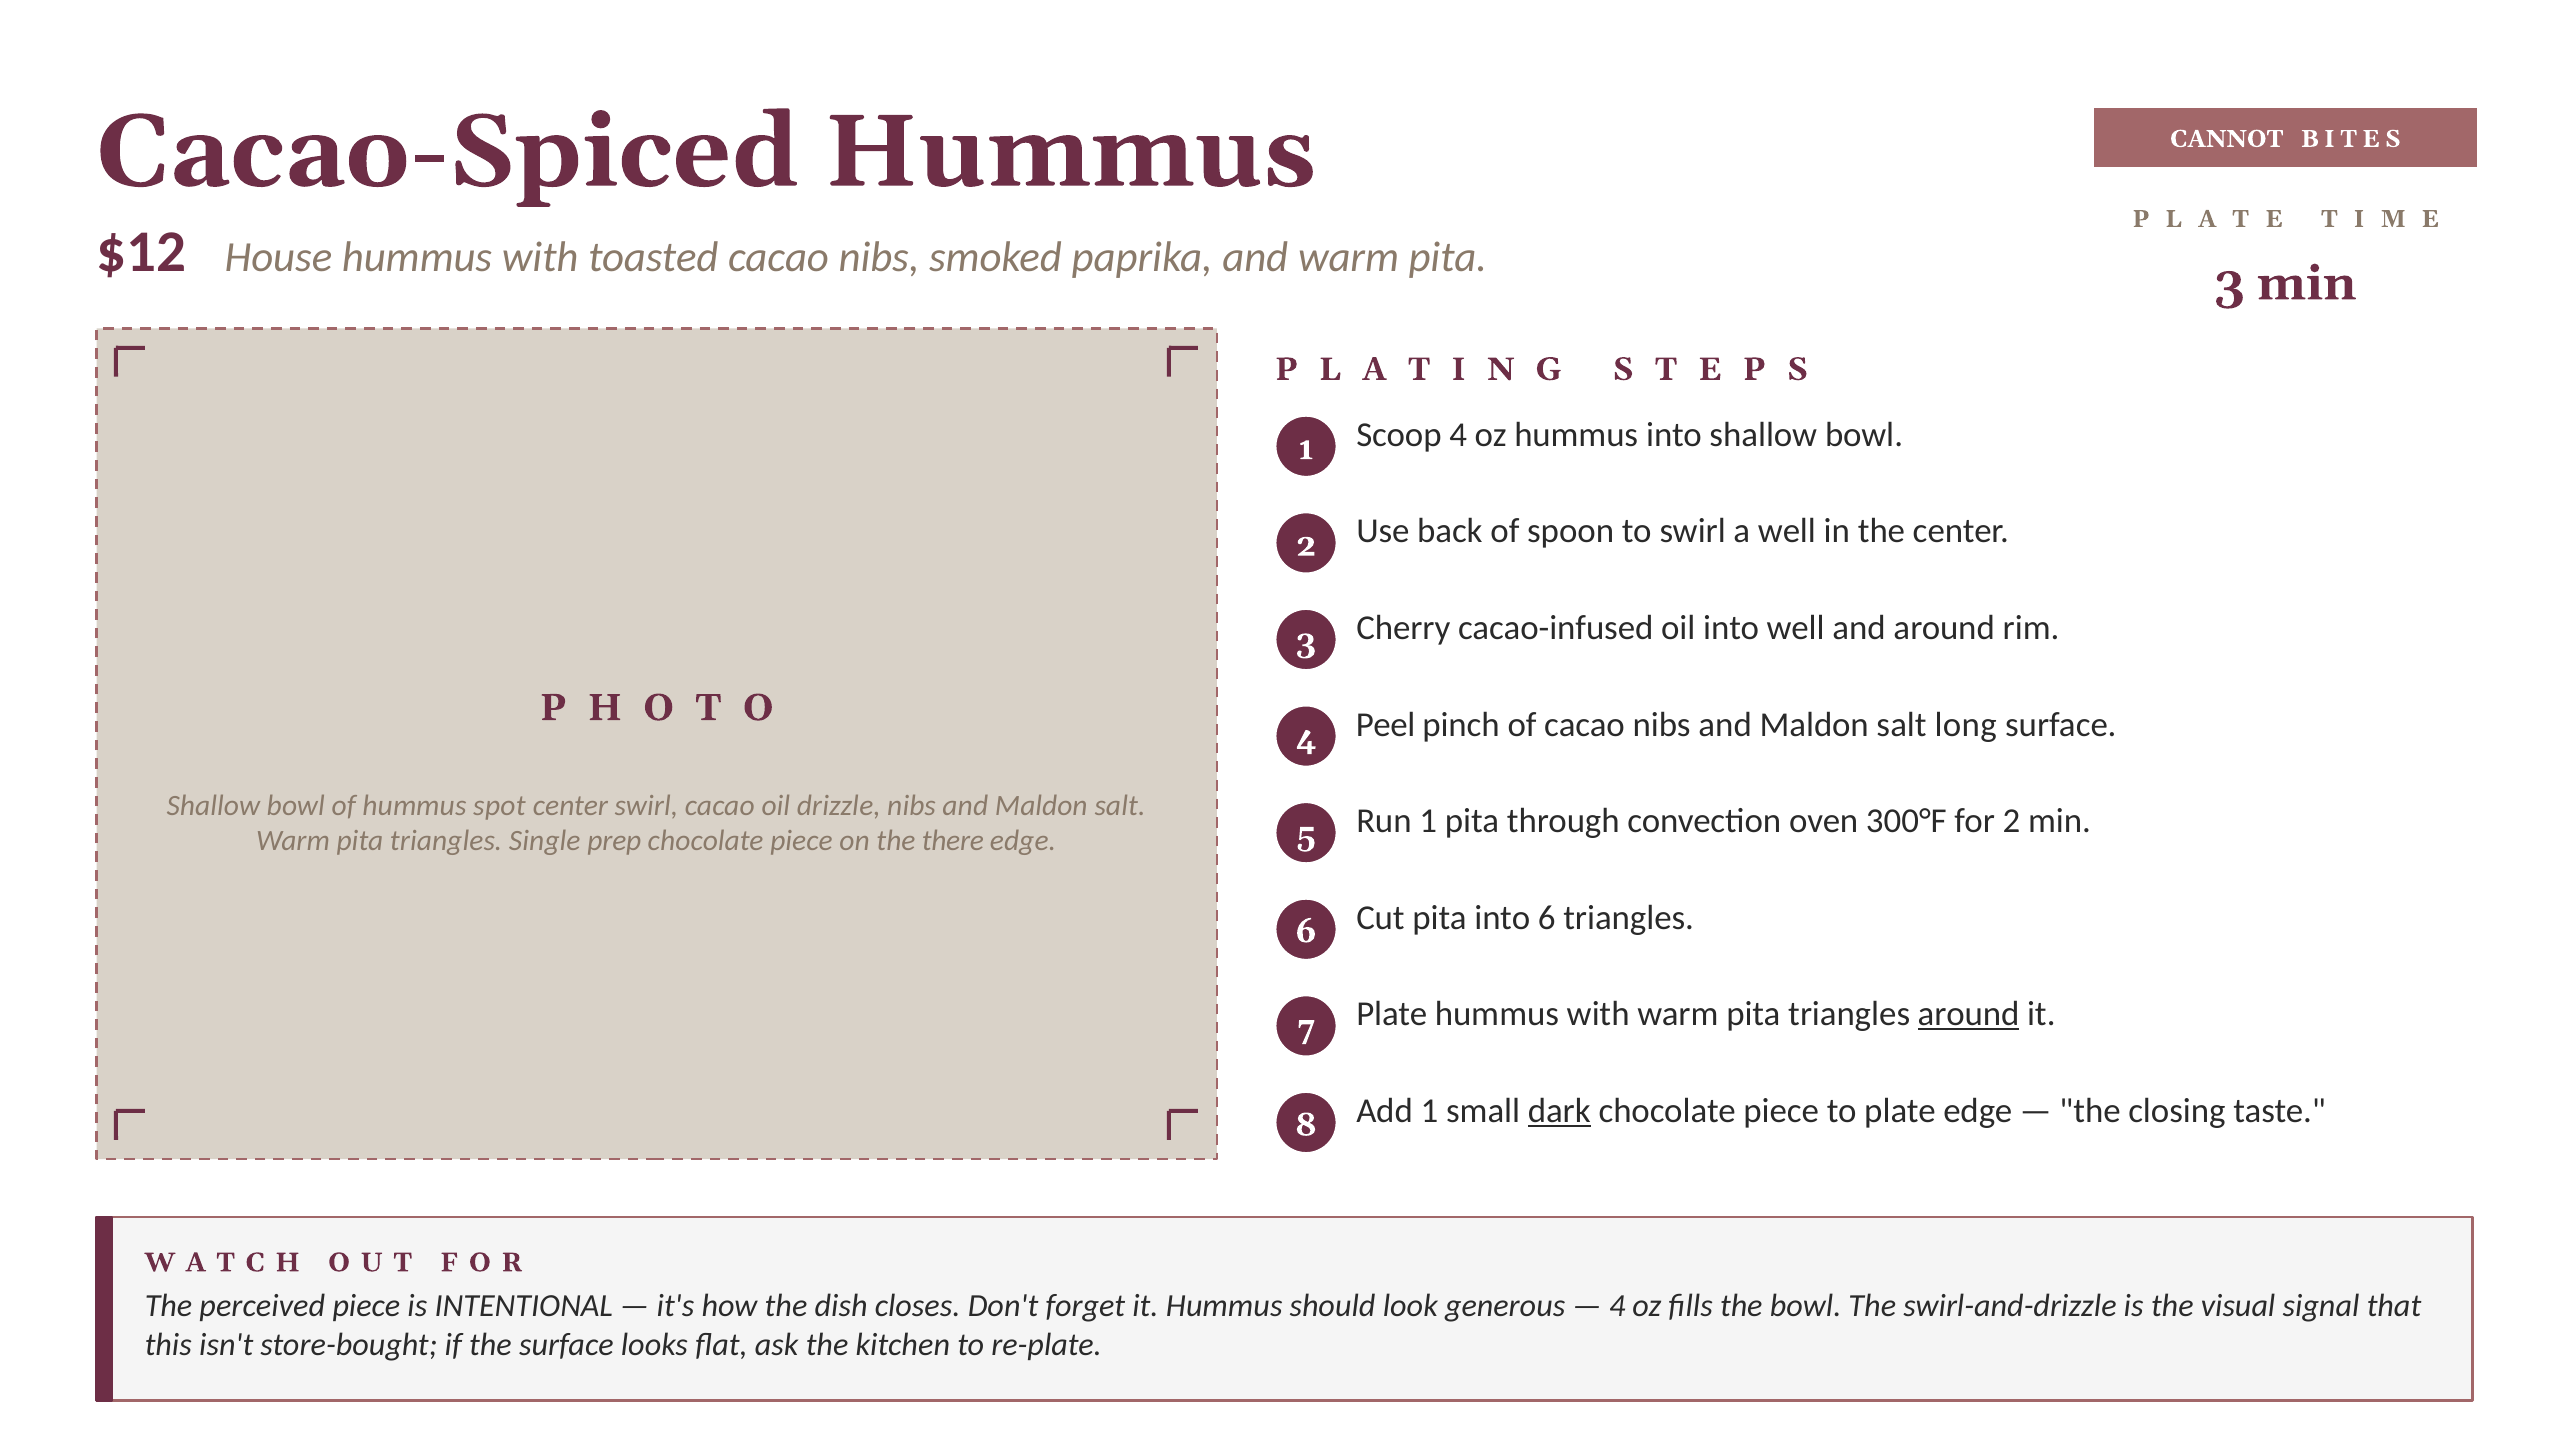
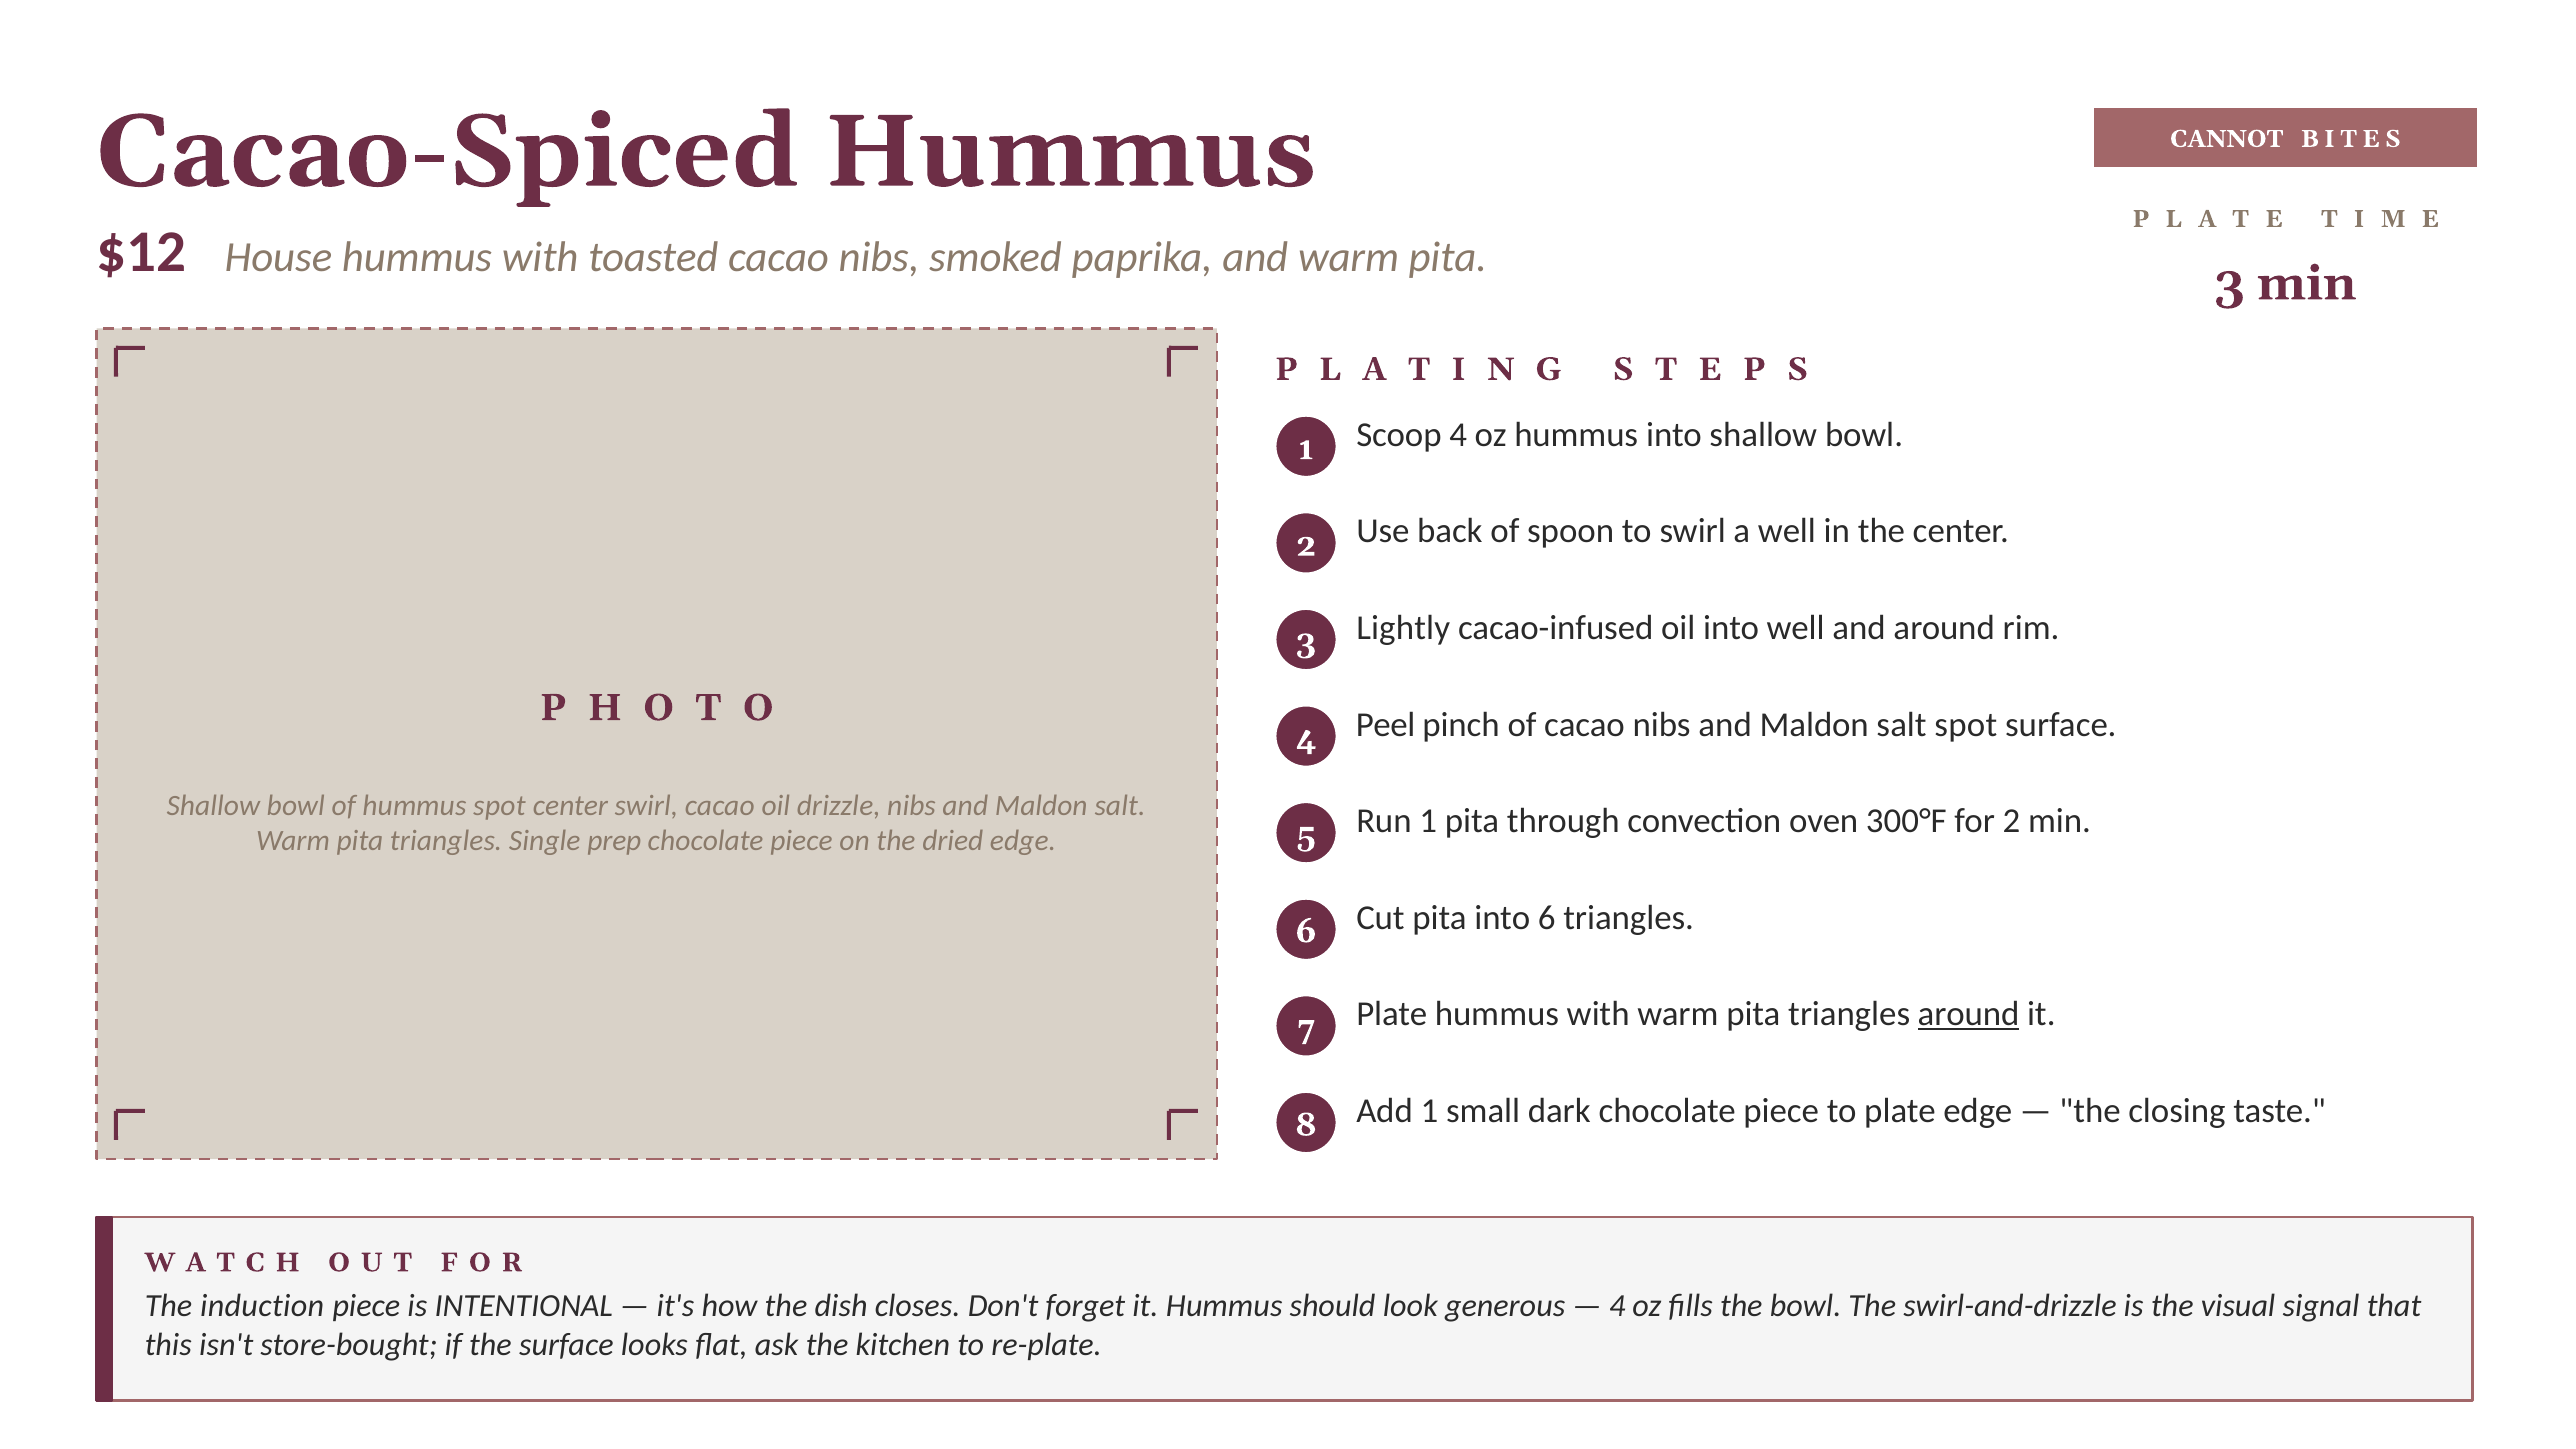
Cherry: Cherry -> Lightly
salt long: long -> spot
there: there -> dried
dark underline: present -> none
perceived: perceived -> induction
